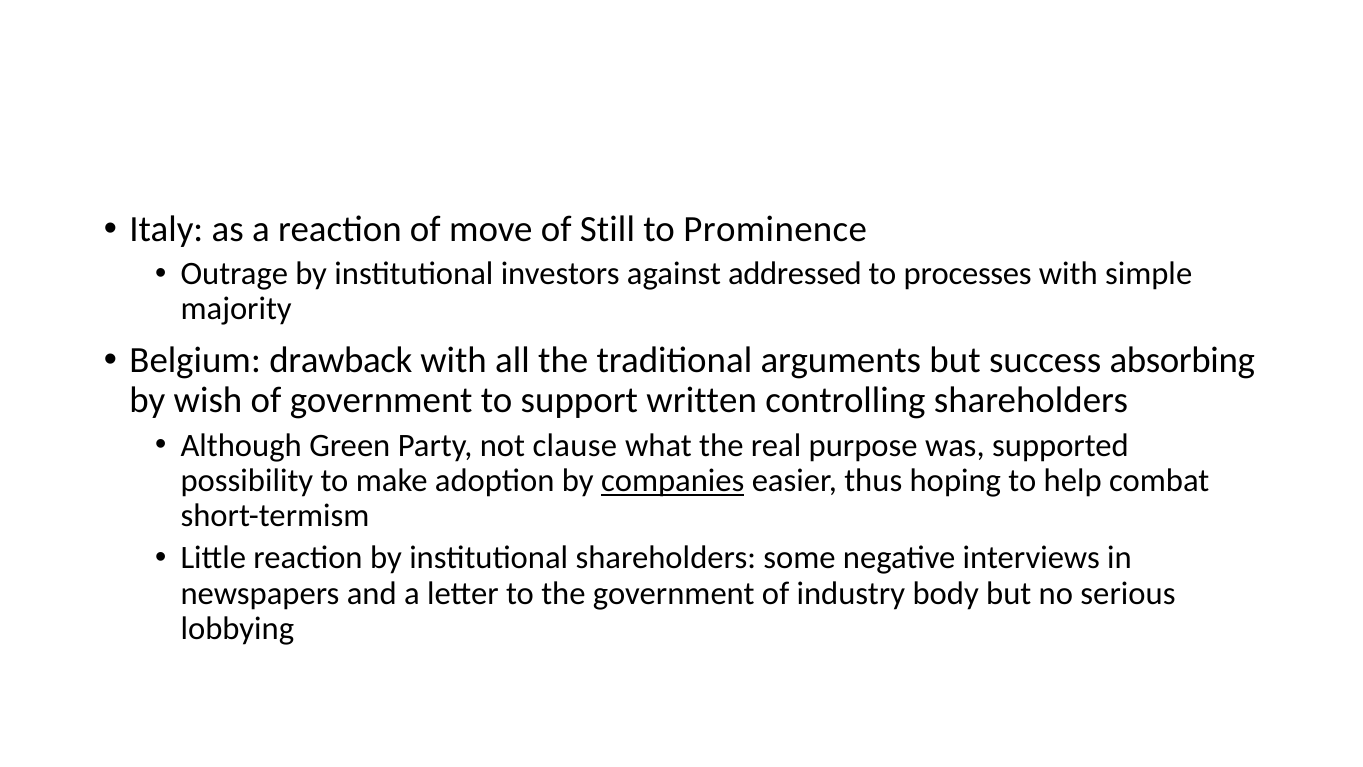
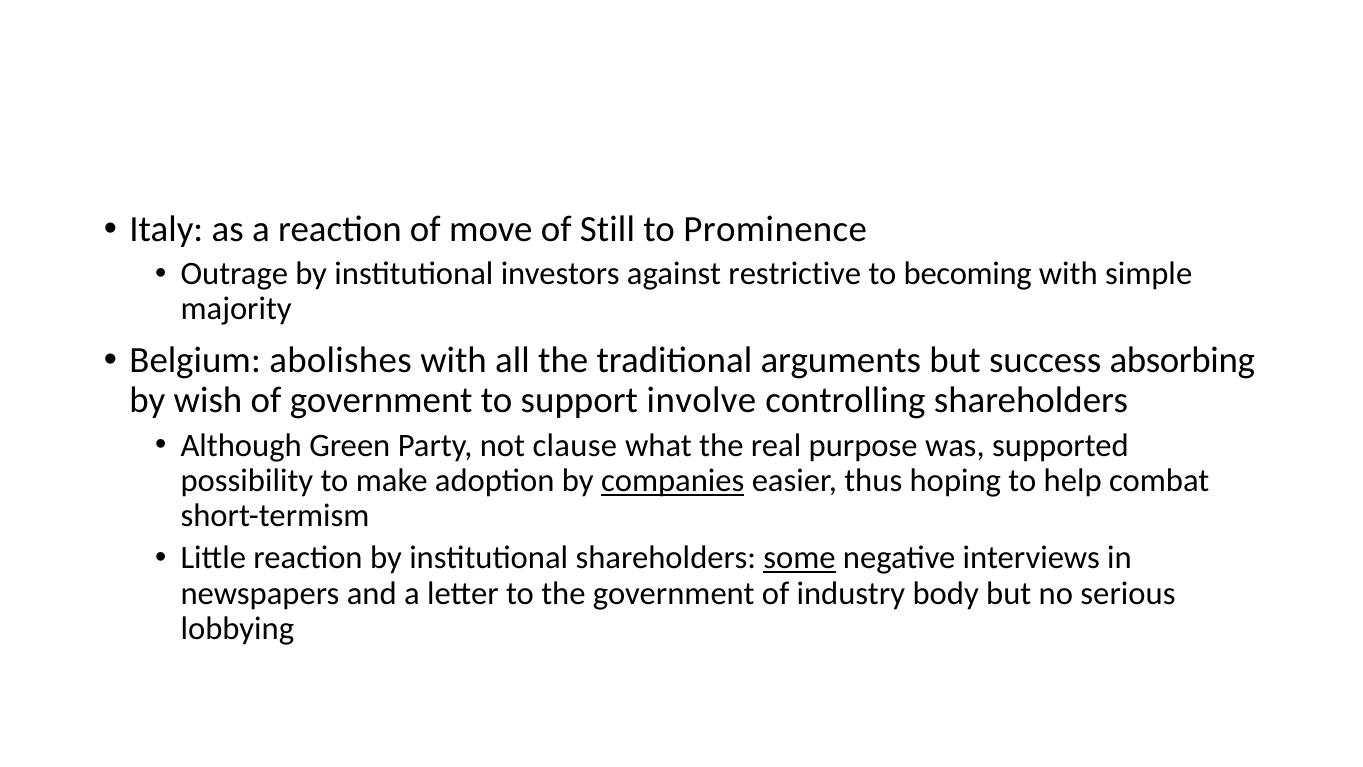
addressed: addressed -> restrictive
processes: processes -> becoming
drawback: drawback -> abolishes
written: written -> involve
some underline: none -> present
